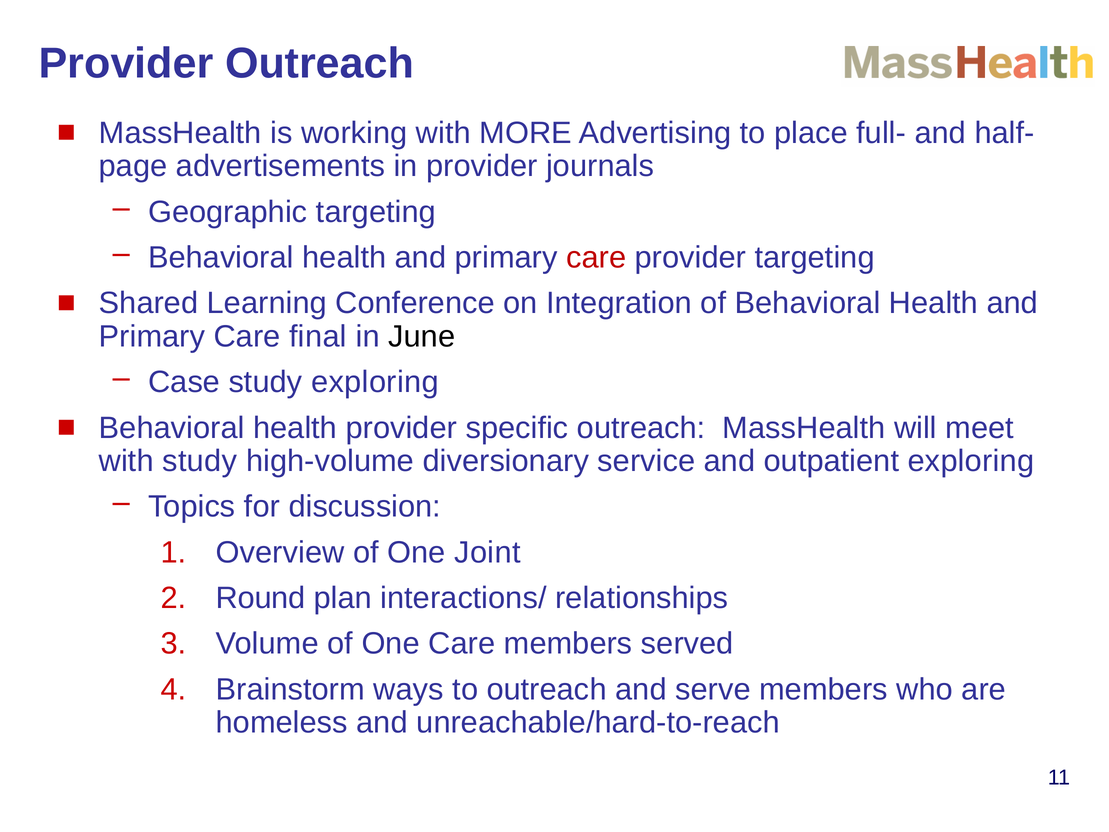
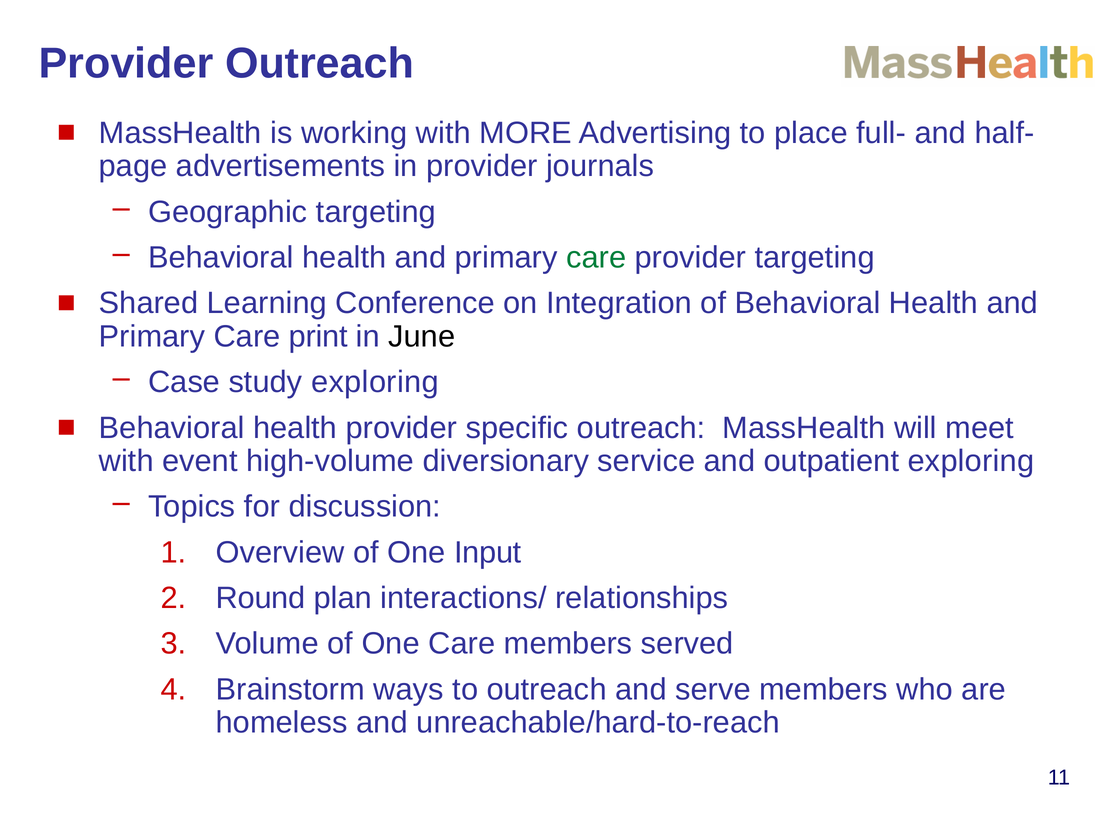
care at (596, 258) colour: red -> green
final: final -> print
with study: study -> event
Joint: Joint -> Input
